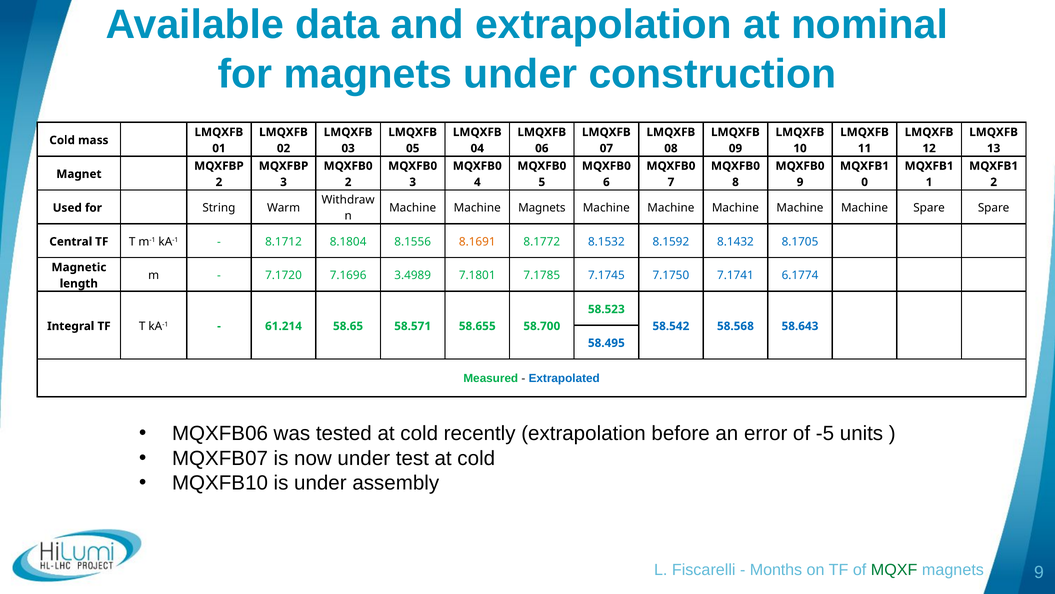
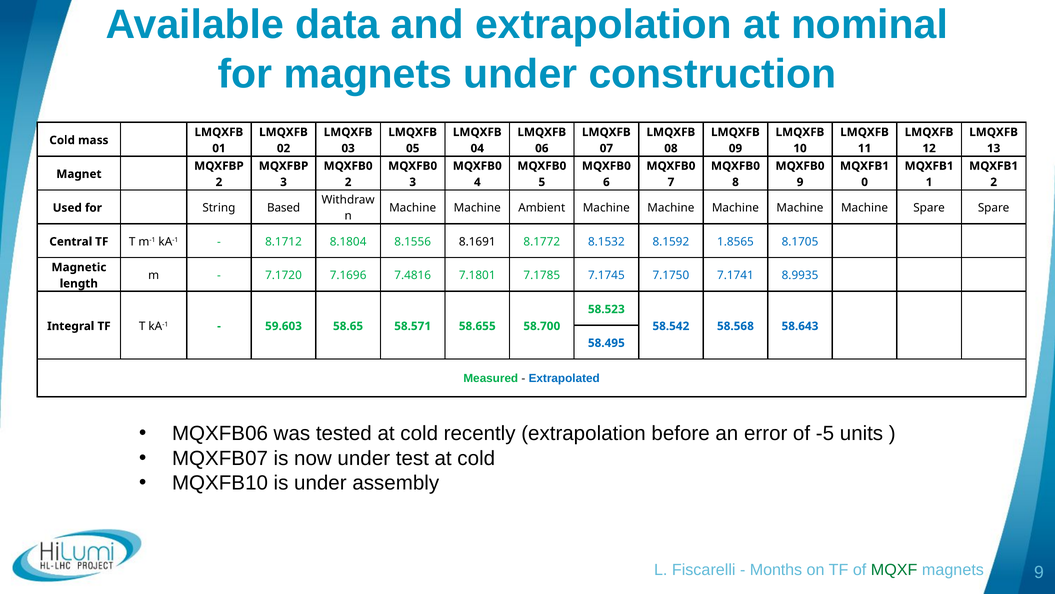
Machine Magnets: Magnets -> Ambient
Warm: Warm -> Based
8.1691 colour: orange -> black
8.1432: 8.1432 -> 1.8565
3.4989: 3.4989 -> 7.4816
6.1774: 6.1774 -> 8.9935
61.214: 61.214 -> 59.603
